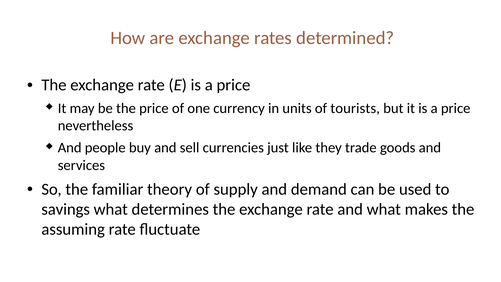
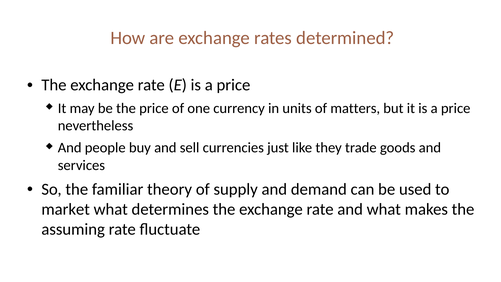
tourists: tourists -> matters
savings: savings -> market
